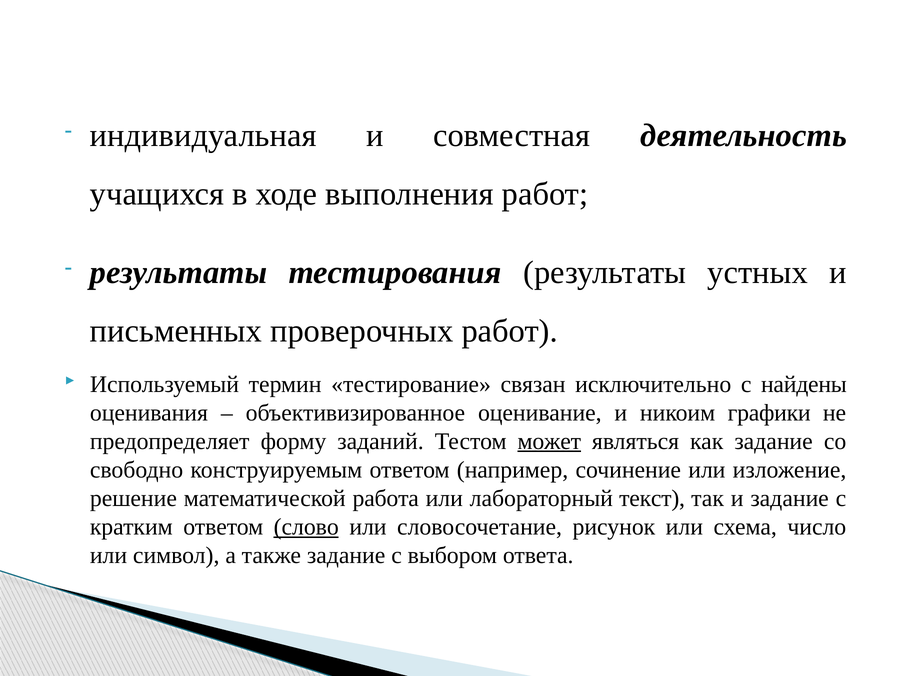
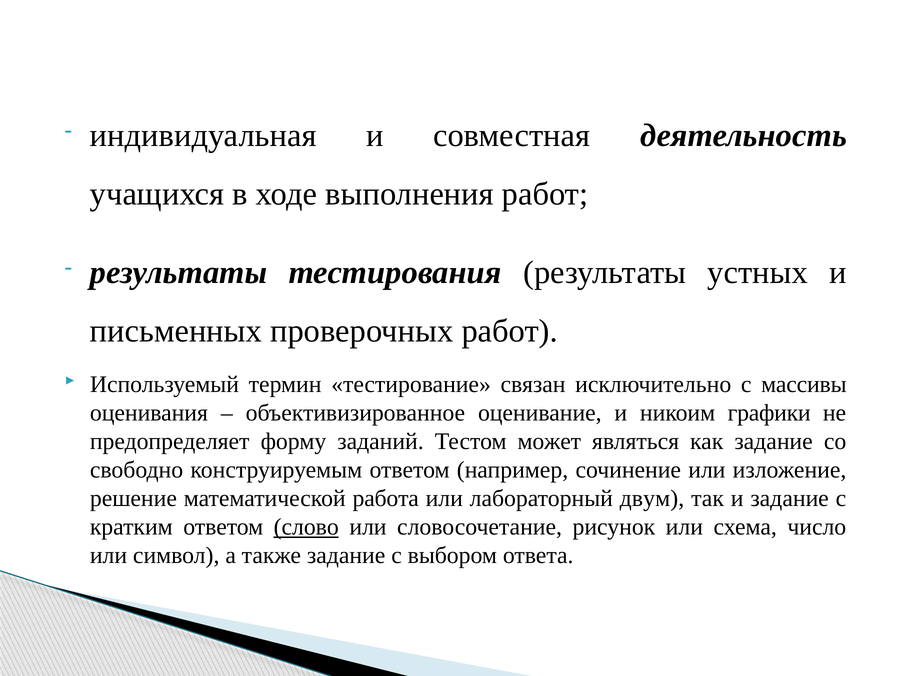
найдены: найдены -> массивы
может underline: present -> none
текст: текст -> двум
